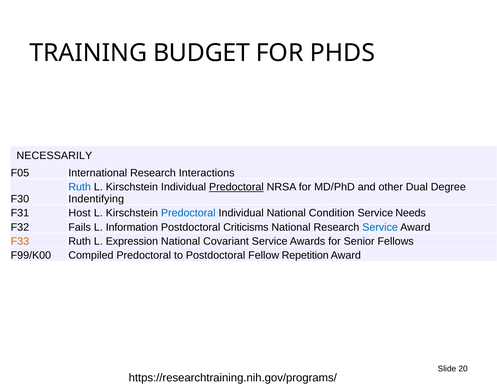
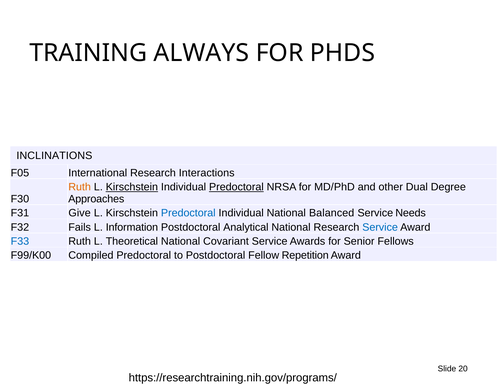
BUDGET: BUDGET -> ALWAYS
NECESSARILY: NECESSARILY -> INCLINATIONS
Ruth at (80, 187) colour: blue -> orange
Kirschstein at (132, 187) underline: none -> present
Indentifying: Indentifying -> Approaches
Host: Host -> Give
Condition: Condition -> Balanced
Criticisms: Criticisms -> Analytical
F33 colour: orange -> blue
Expression: Expression -> Theoretical
